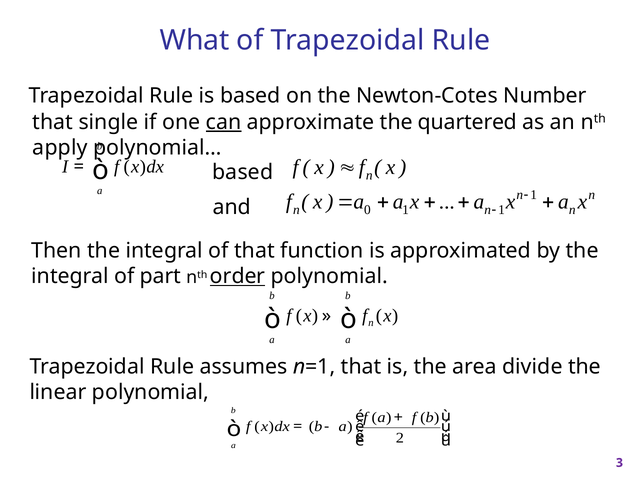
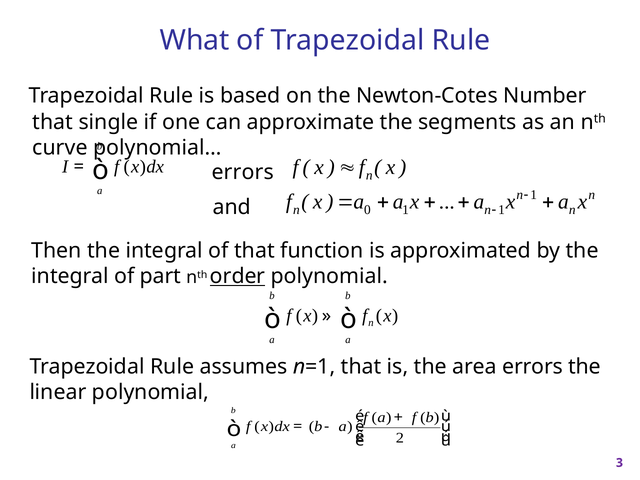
can underline: present -> none
quartered: quartered -> segments
apply: apply -> curve
based at (243, 172): based -> errors
area divide: divide -> errors
